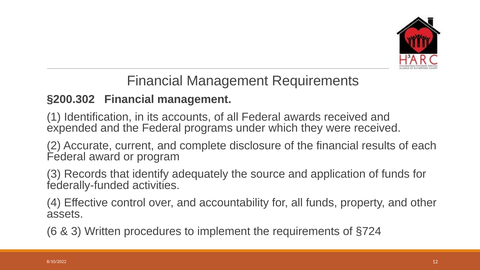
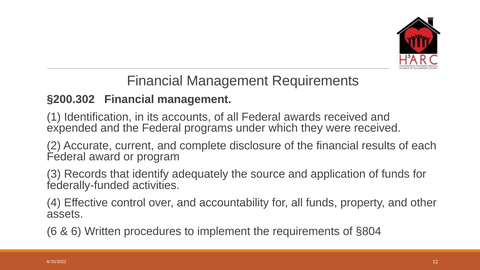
3 at (76, 231): 3 -> 6
§724: §724 -> §804
